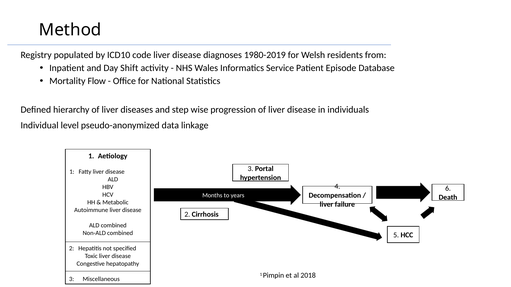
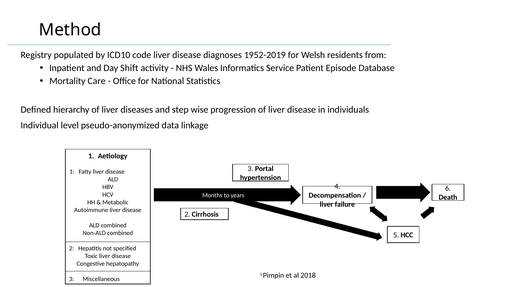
1980-2019: 1980-2019 -> 1952-2019
Flow: Flow -> Care
